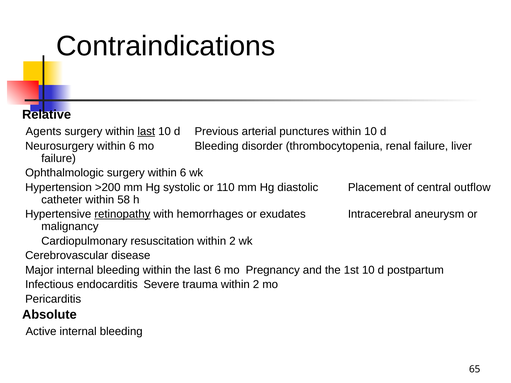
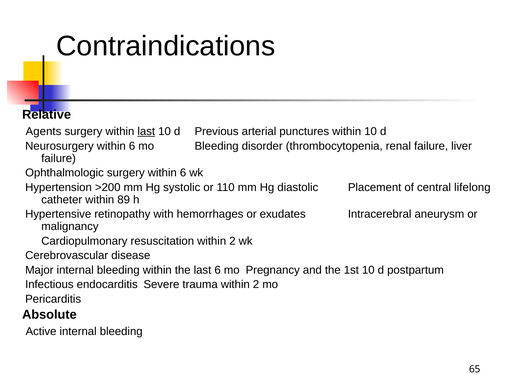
outflow: outflow -> lifelong
58: 58 -> 89
retinopathy underline: present -> none
